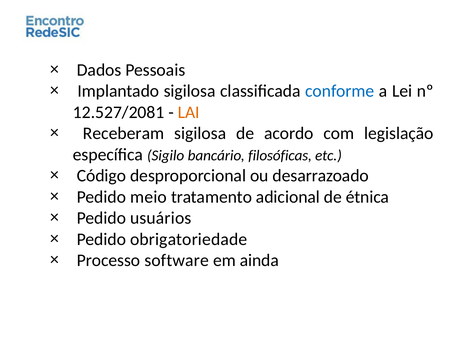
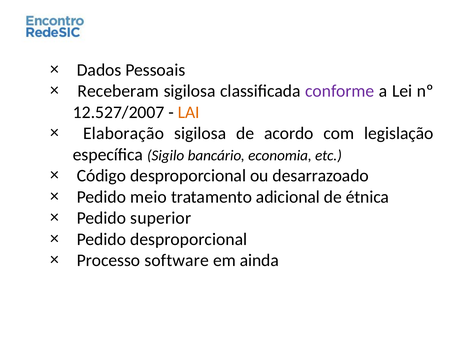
Implantado: Implantado -> Receberam
conforme colour: blue -> purple
12.527/2081: 12.527/2081 -> 12.527/2007
Receberam: Receberam -> Elaboração
filosóficas: filosóficas -> economia
usuários: usuários -> superior
Pedido obrigatoriedade: obrigatoriedade -> desproporcional
